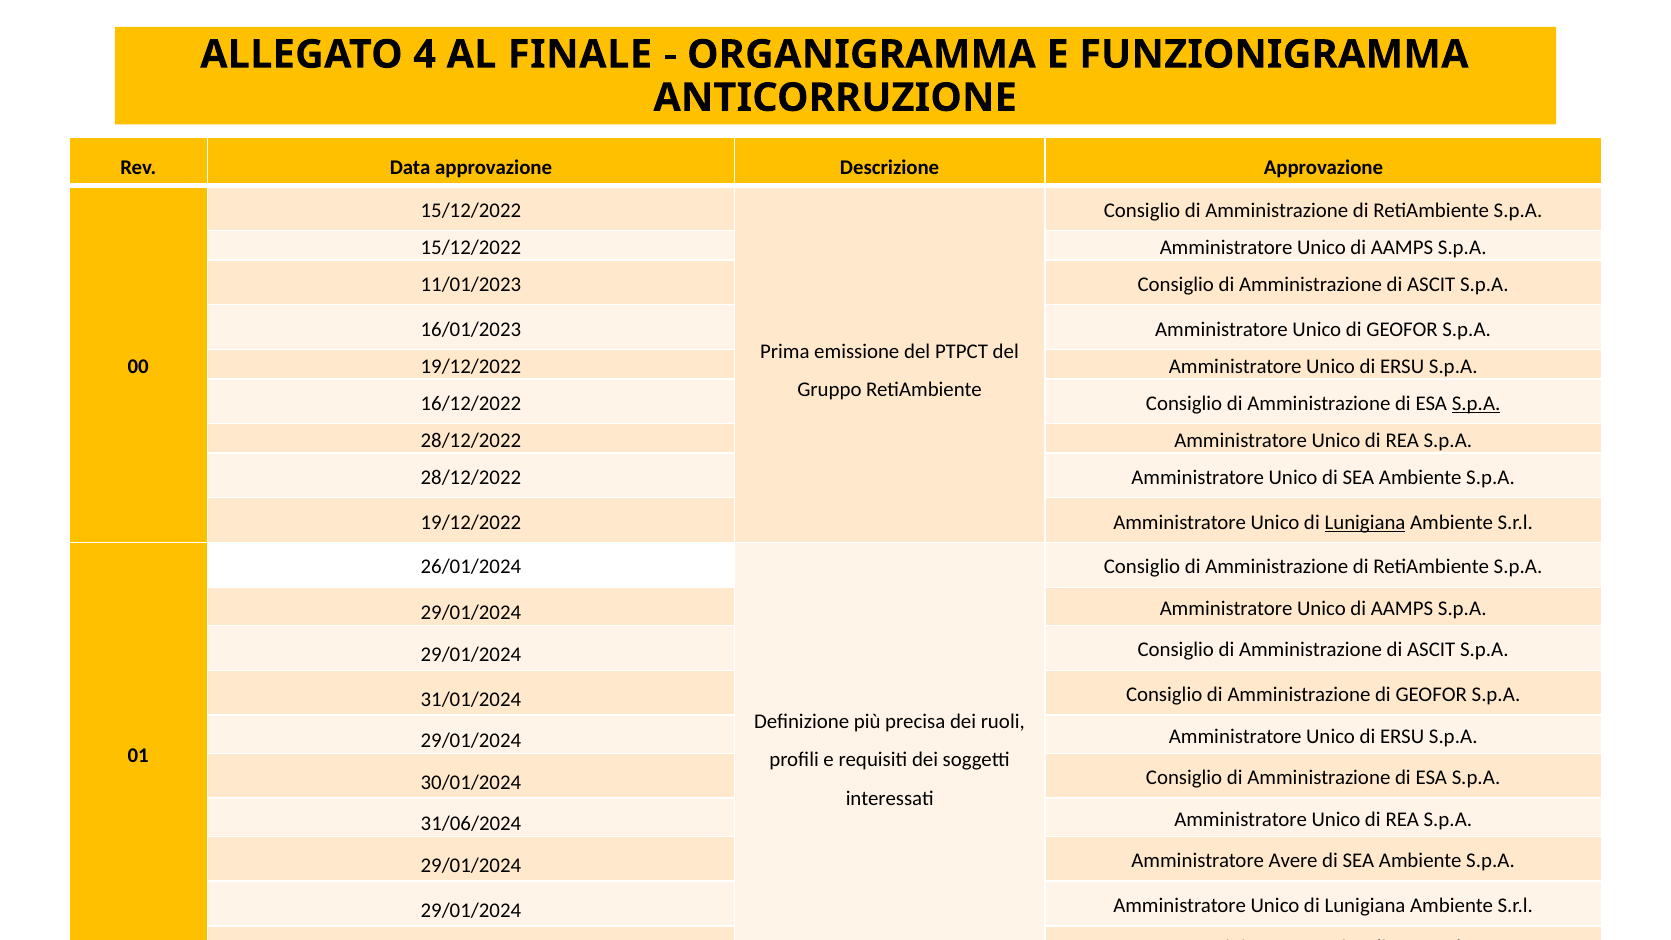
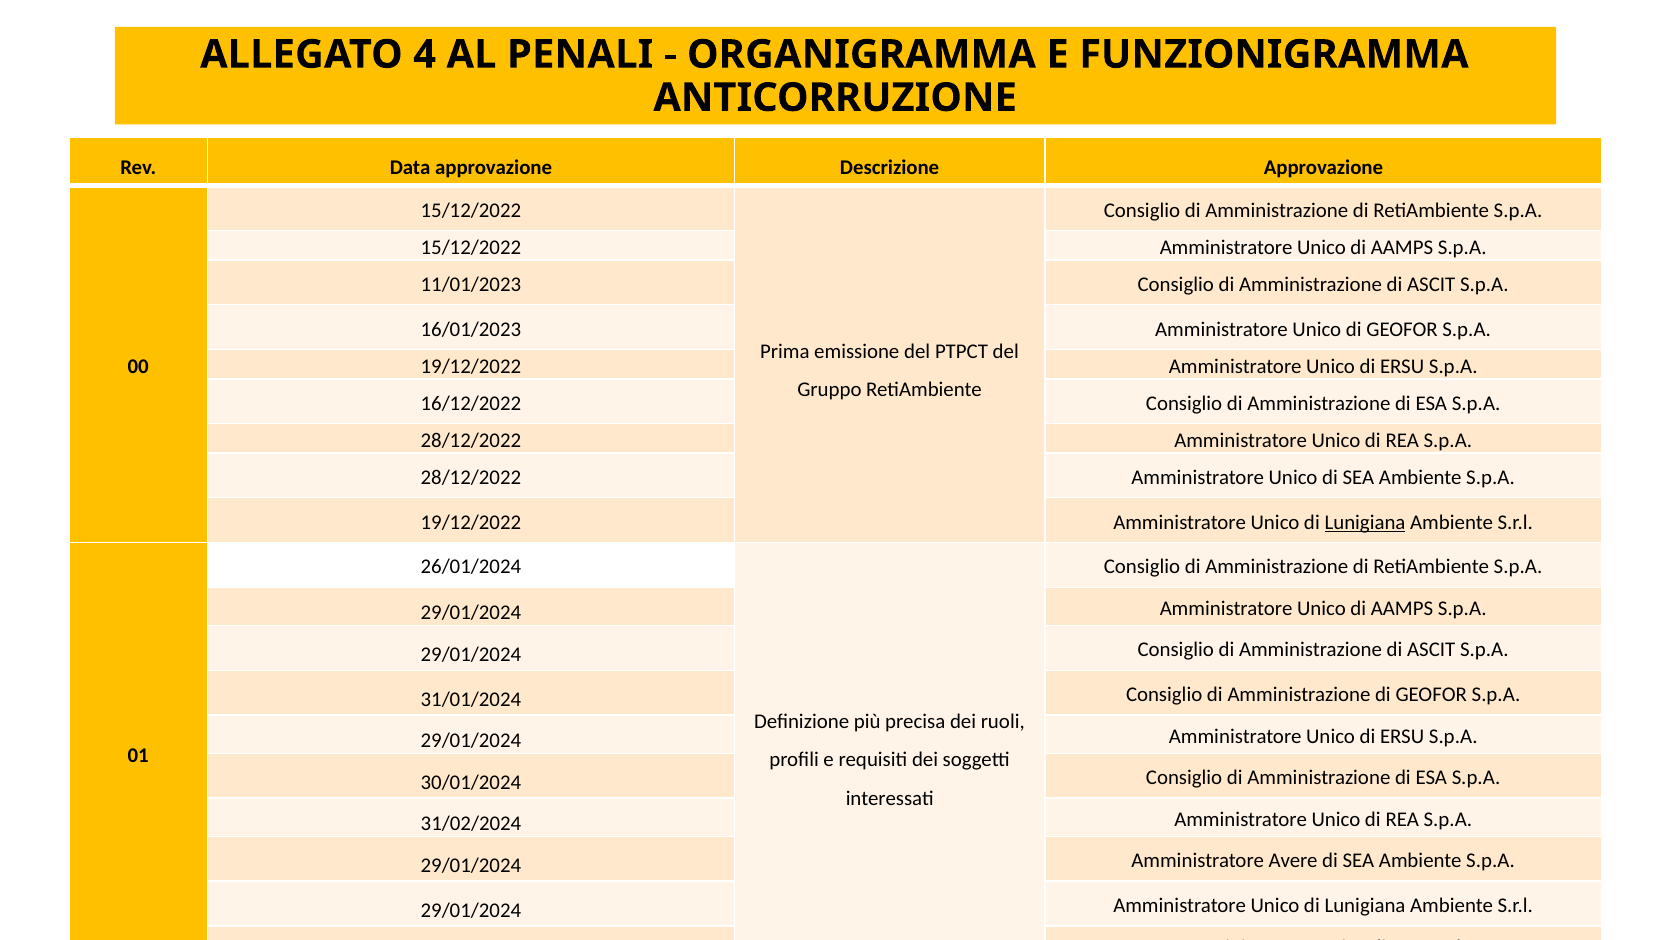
FINALE: FINALE -> PENALI
S.p.A at (1476, 403) underline: present -> none
31/06/2024: 31/06/2024 -> 31/02/2024
